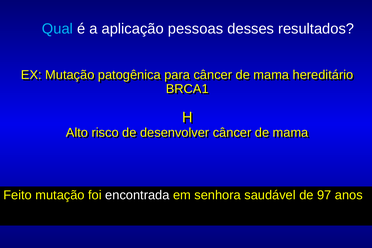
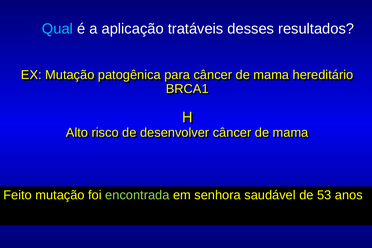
pessoas: pessoas -> tratáveis
encontrada colour: white -> light green
97: 97 -> 53
